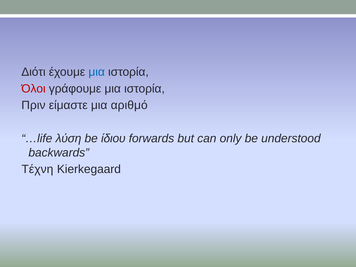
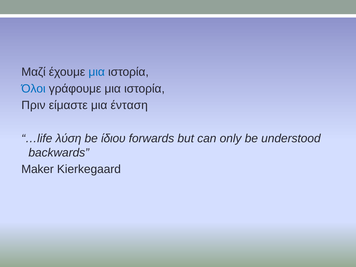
Διότι: Διότι -> Μαζί
Όλοι colour: red -> blue
αριθμό: αριθμό -> ένταση
Τέχνη: Τέχνη -> Maker
